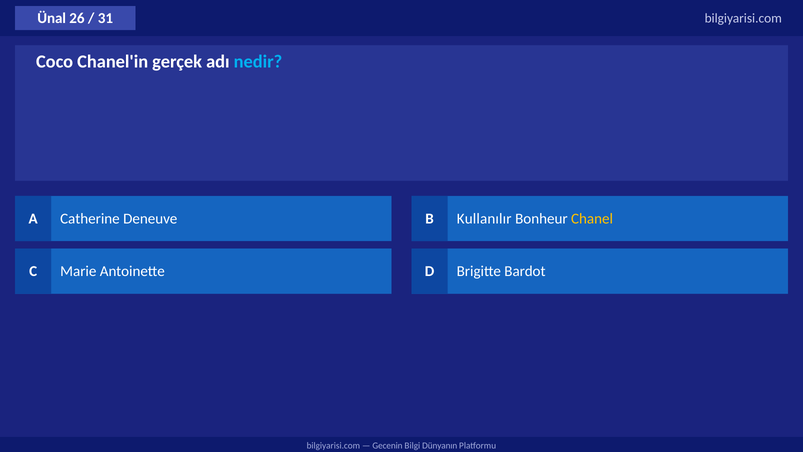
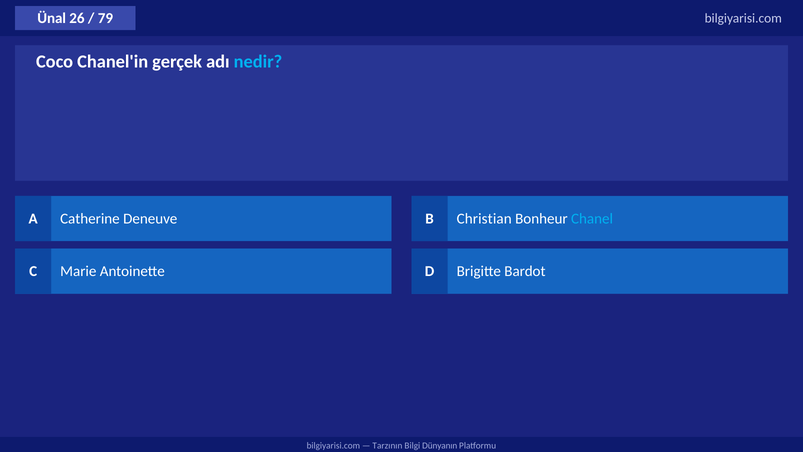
31: 31 -> 79
Kullanılır: Kullanılır -> Christian
Chanel colour: yellow -> light blue
Gecenin: Gecenin -> Tarzının
